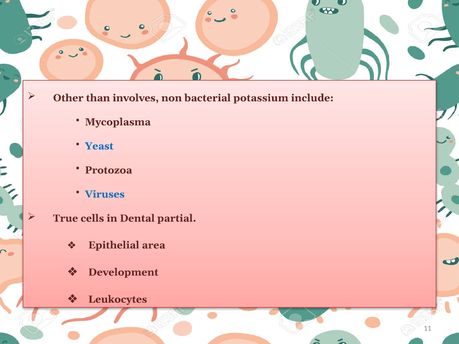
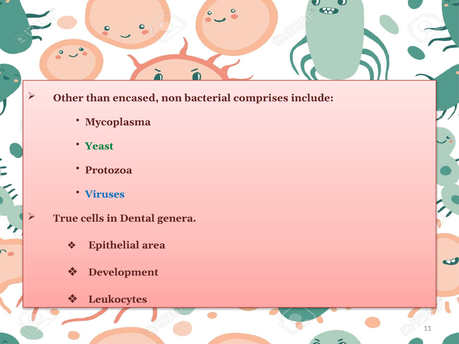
involves: involves -> encased
potassium: potassium -> comprises
Yeast colour: blue -> green
partial: partial -> genera
